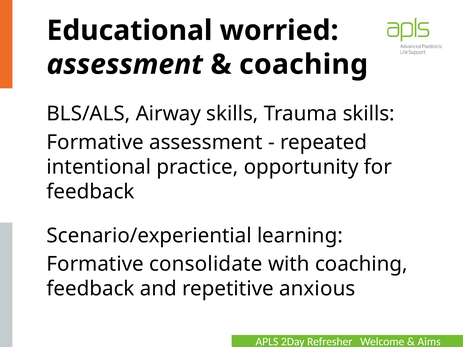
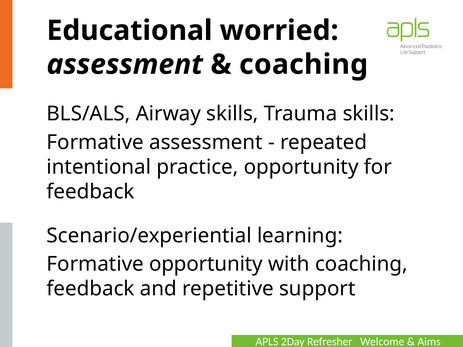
Formative consolidate: consolidate -> opportunity
anxious: anxious -> support
